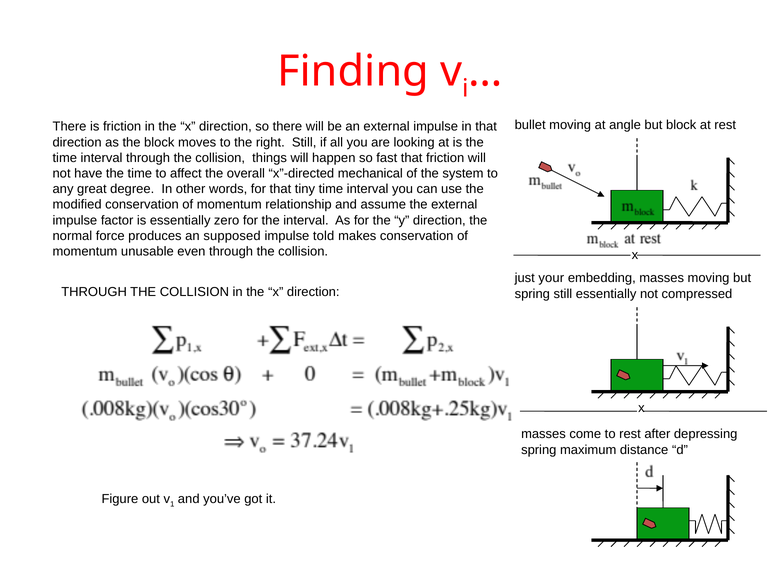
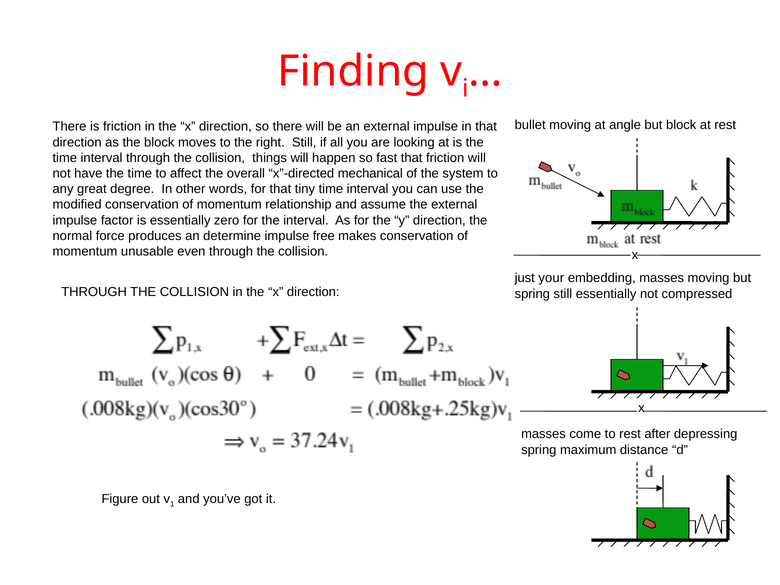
supposed: supposed -> determine
told: told -> free
